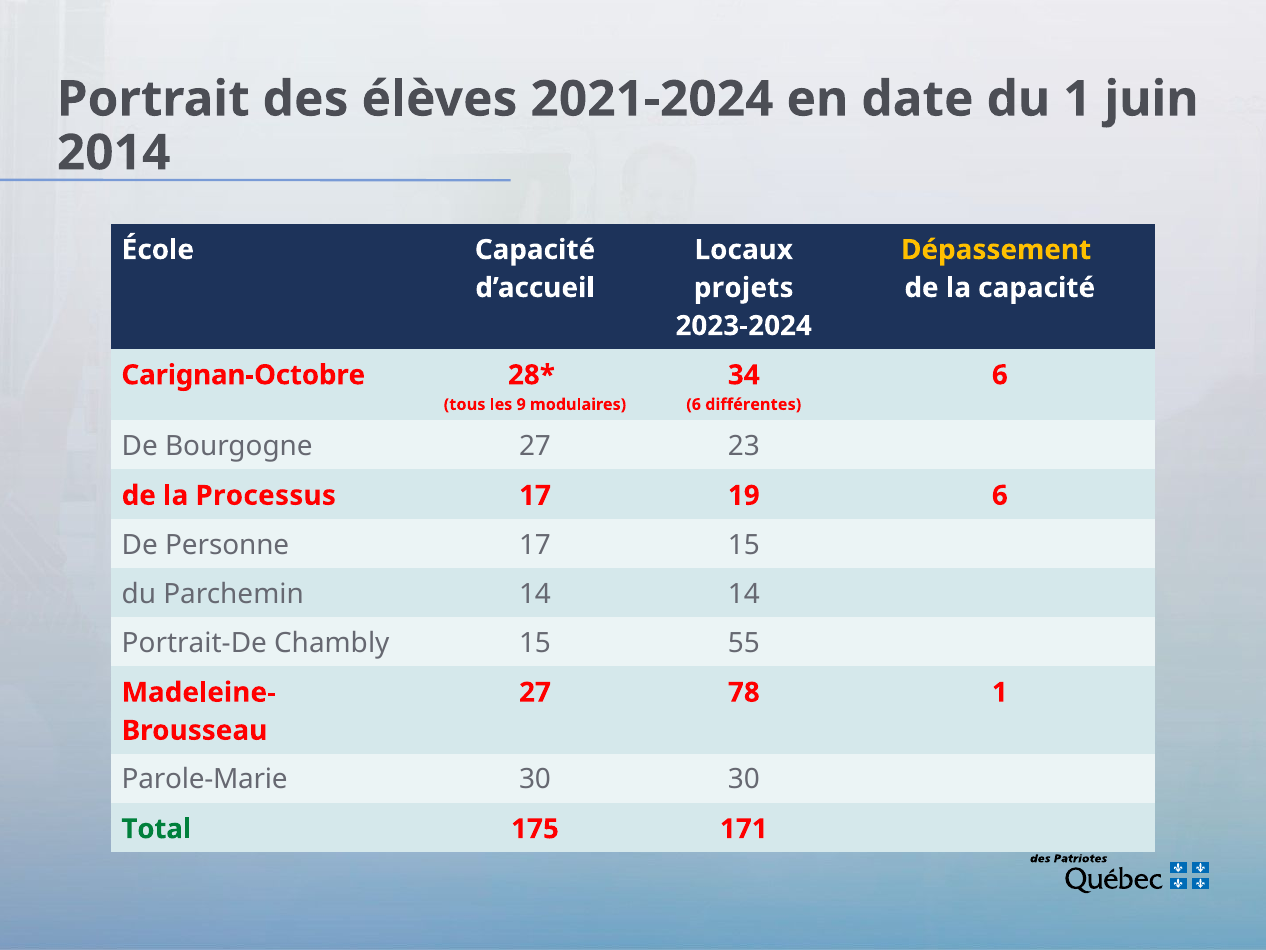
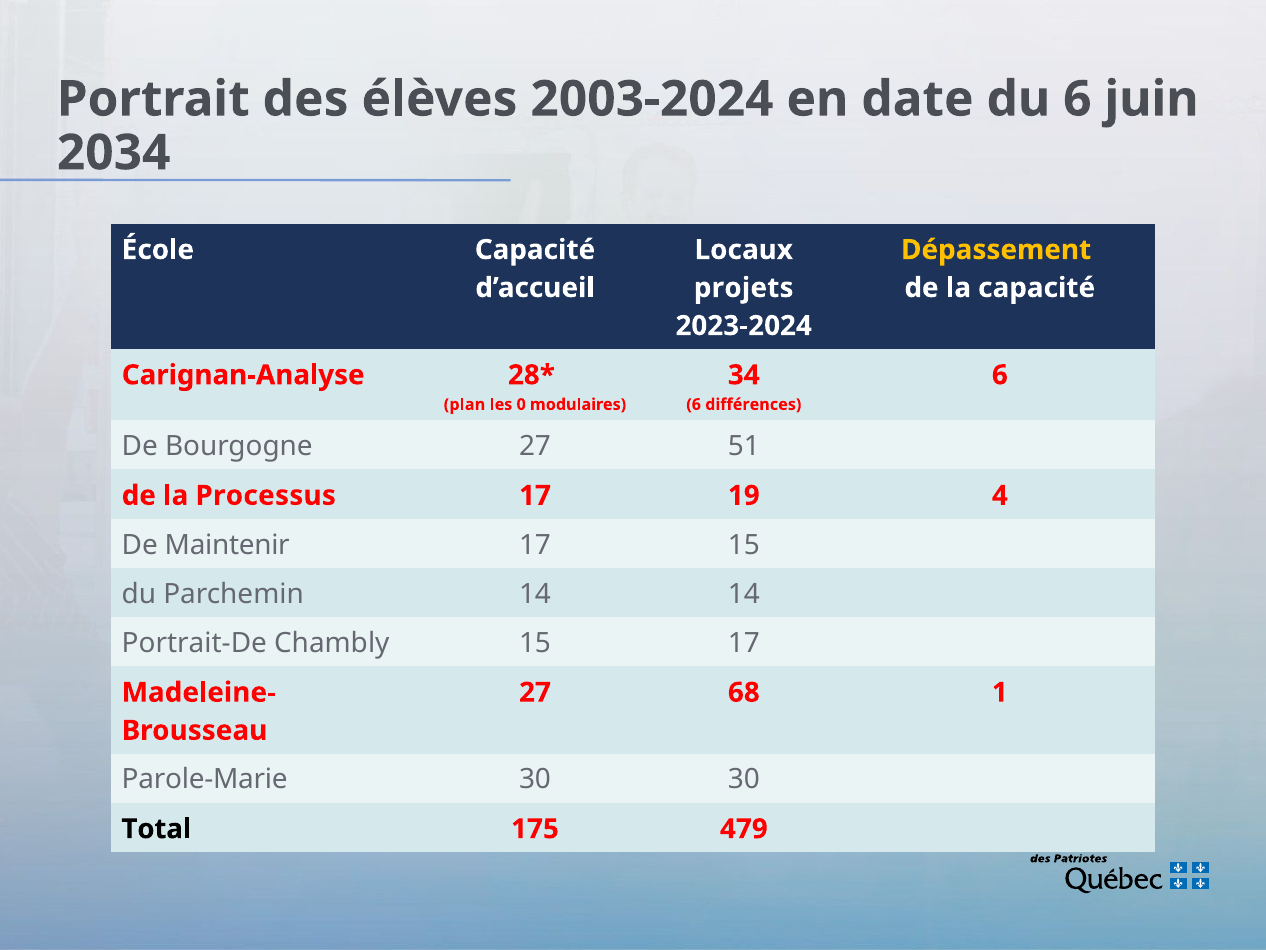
2021-2024: 2021-2024 -> 2003-2024
du 1: 1 -> 6
2014: 2014 -> 2034
Carignan-Octobre: Carignan-Octobre -> Carignan-Analyse
tous: tous -> plan
9: 9 -> 0
différentes: différentes -> différences
23: 23 -> 51
19 6: 6 -> 4
Personne: Personne -> Maintenir
15 55: 55 -> 17
78: 78 -> 68
Total colour: green -> black
171: 171 -> 479
